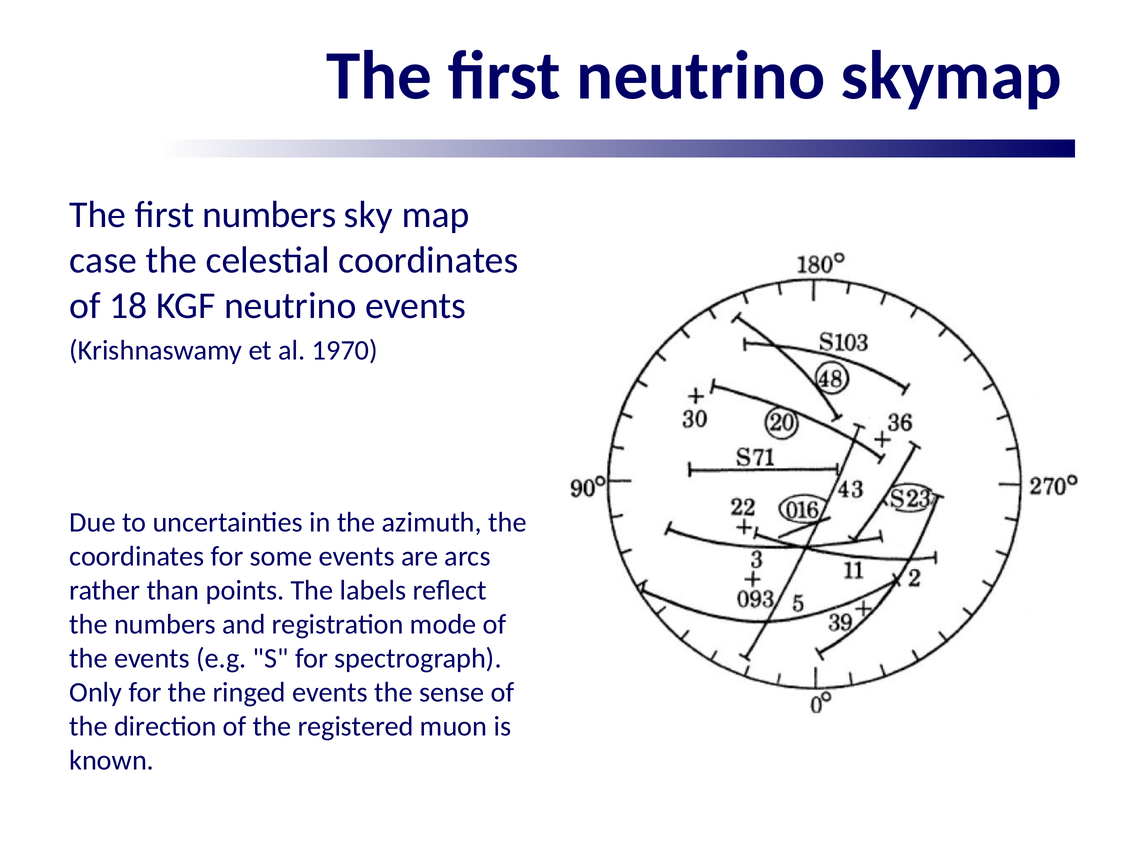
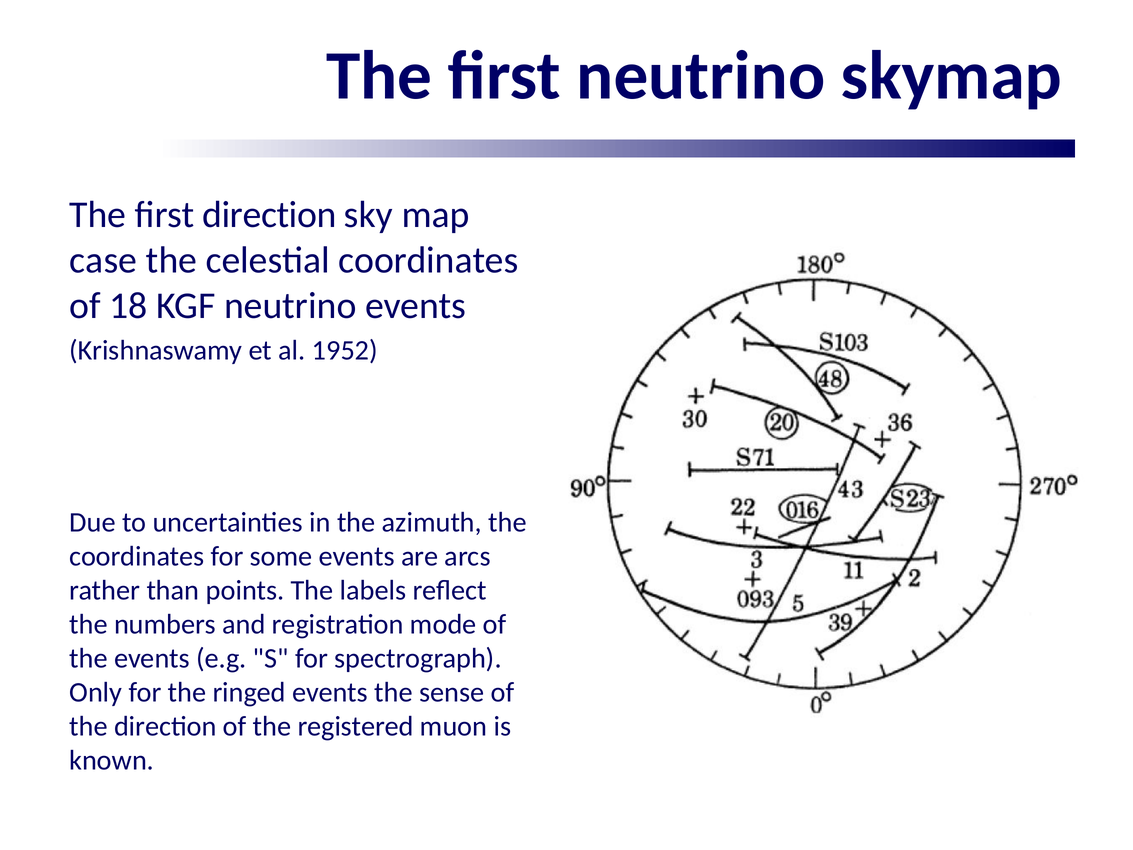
first numbers: numbers -> direction
1970: 1970 -> 1952
